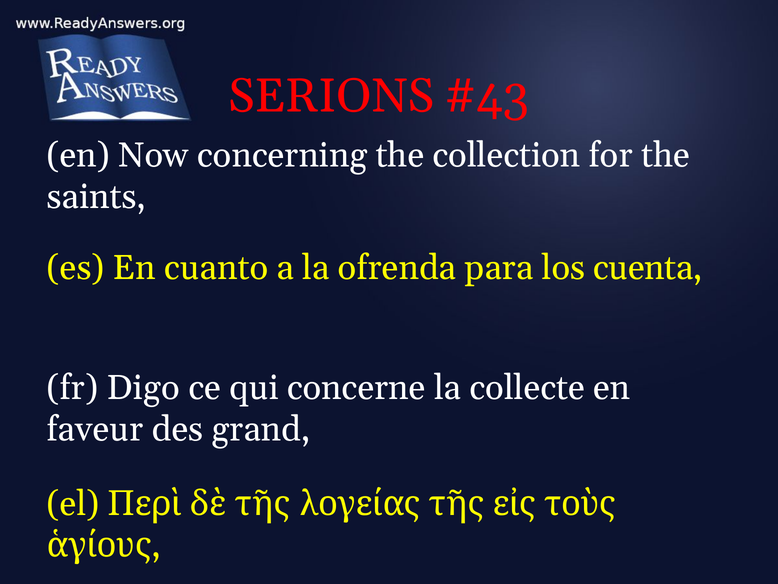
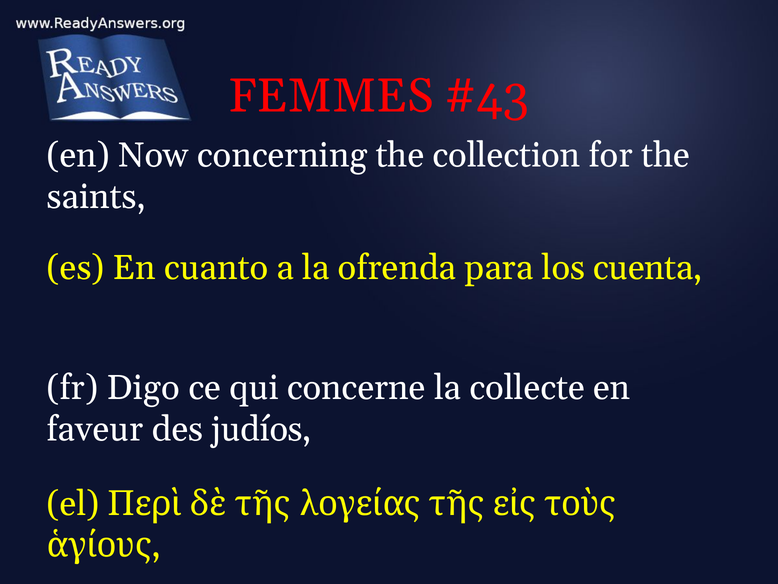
SERIONS: SERIONS -> FEMMES
grand: grand -> judíos
